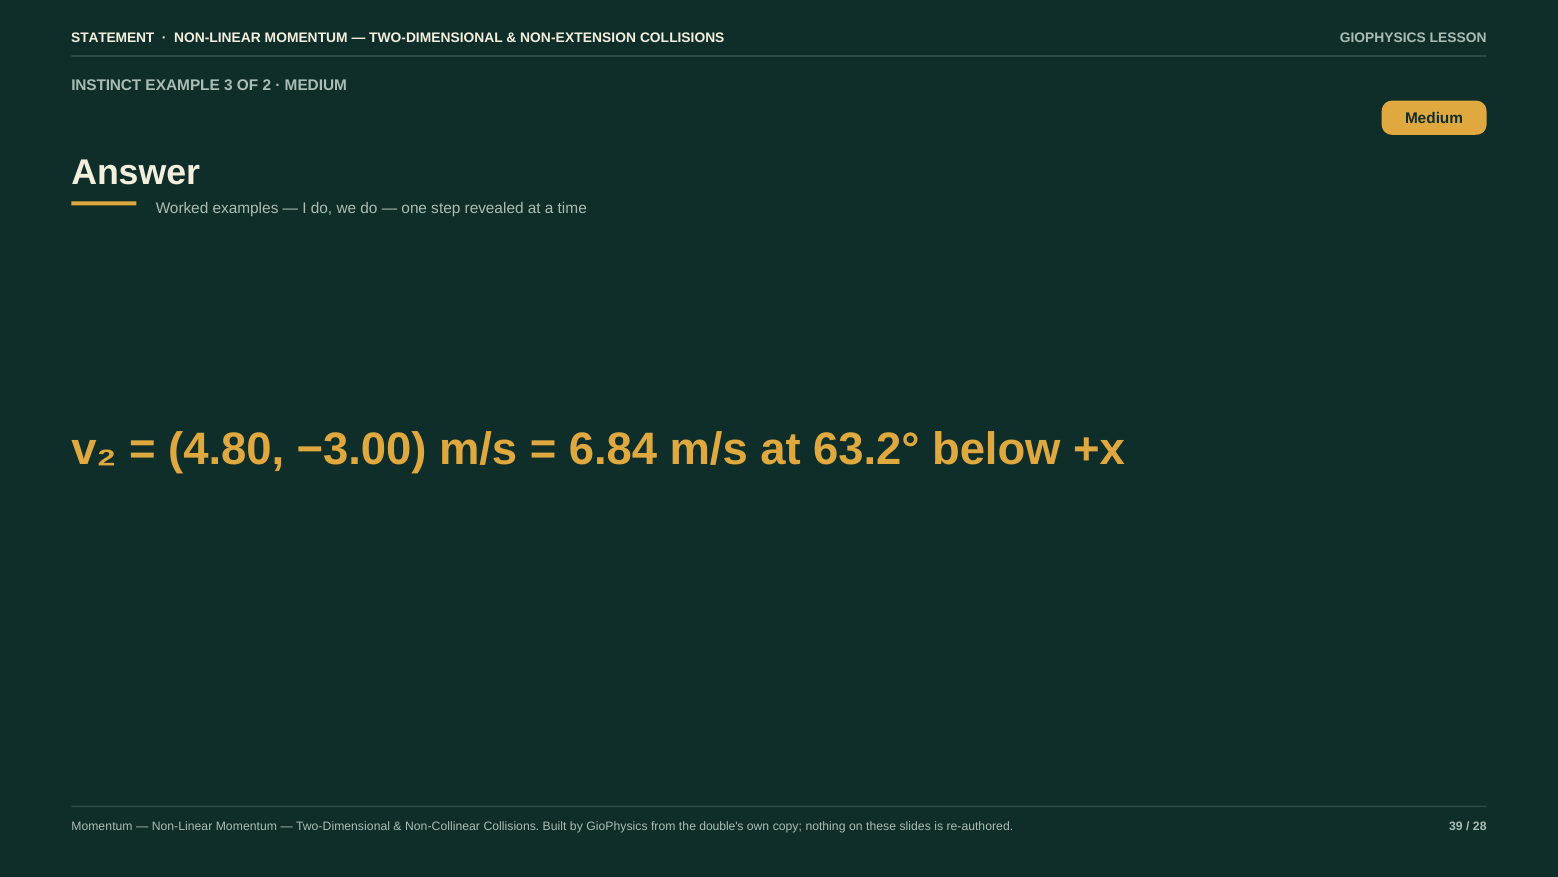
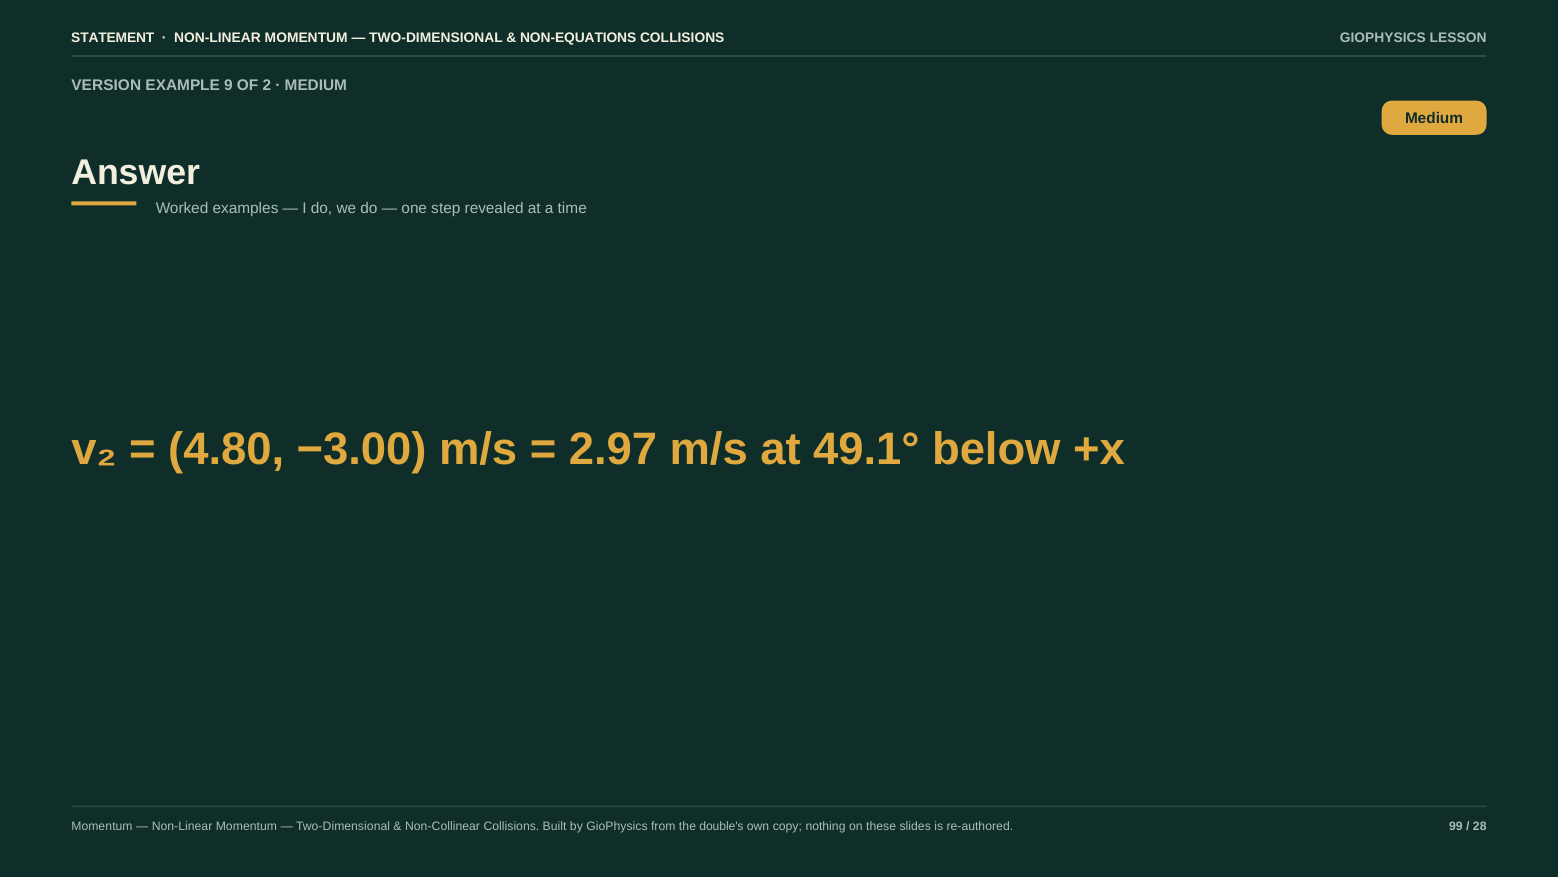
NON-EXTENSION: NON-EXTENSION -> NON-EQUATIONS
INSTINCT: INSTINCT -> VERSION
3: 3 -> 9
6.84: 6.84 -> 2.97
63.2°: 63.2° -> 49.1°
39: 39 -> 99
